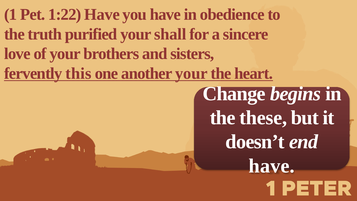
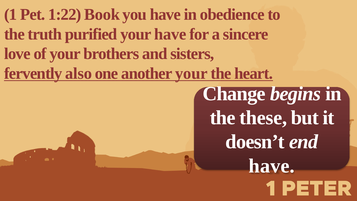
1:22 Have: Have -> Book
your shall: shall -> have
this: this -> also
